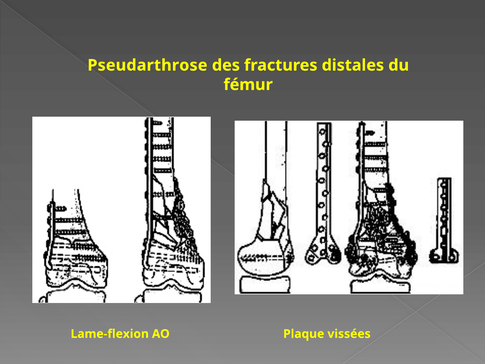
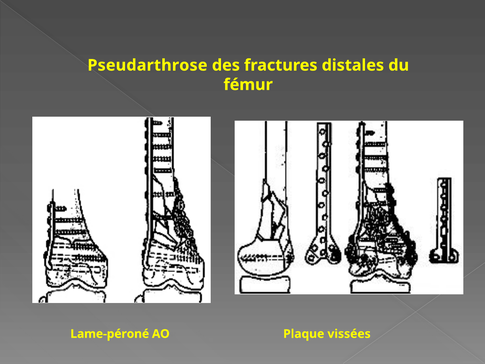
Lame-flexion: Lame-flexion -> Lame-péroné
